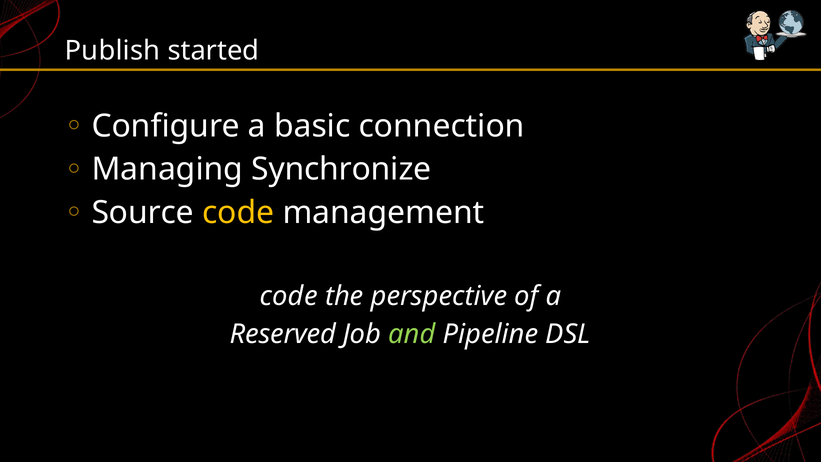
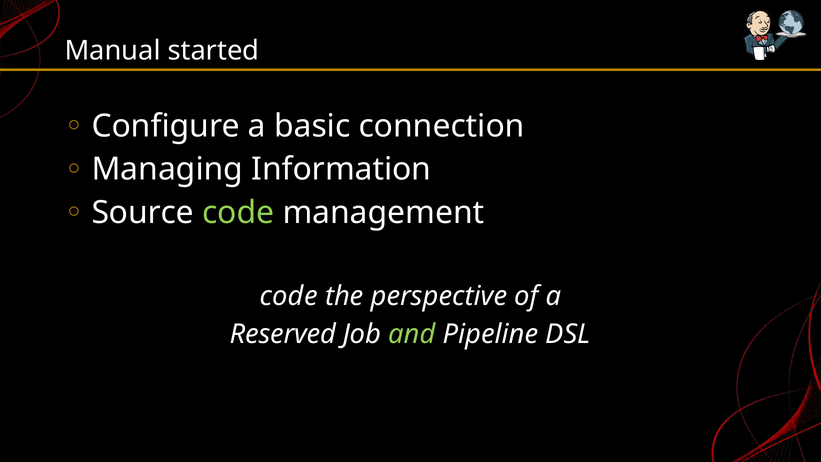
Publish: Publish -> Manual
Synchronize: Synchronize -> Information
code at (238, 212) colour: yellow -> light green
